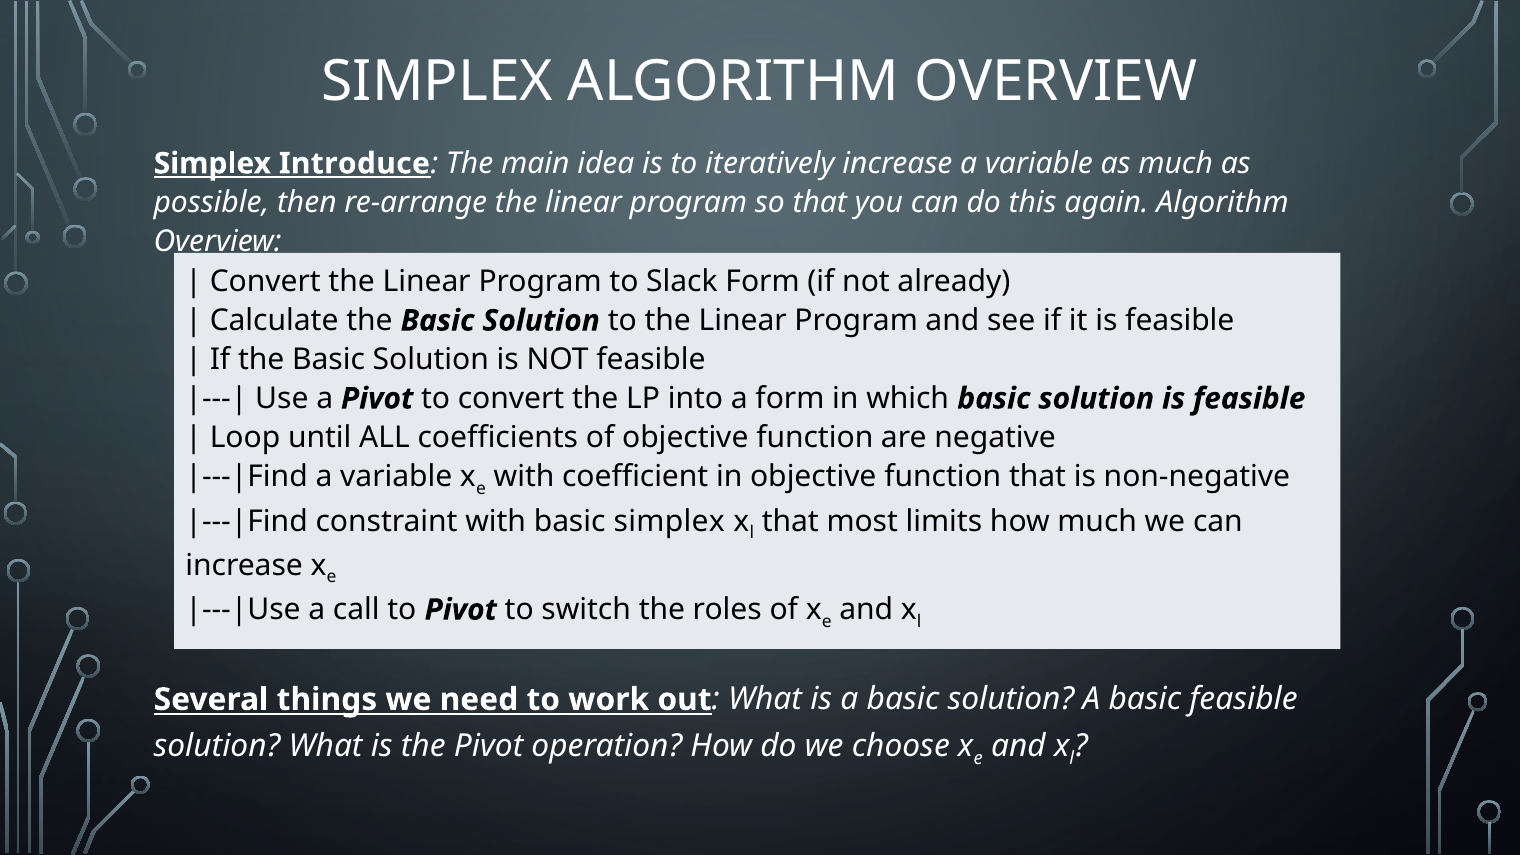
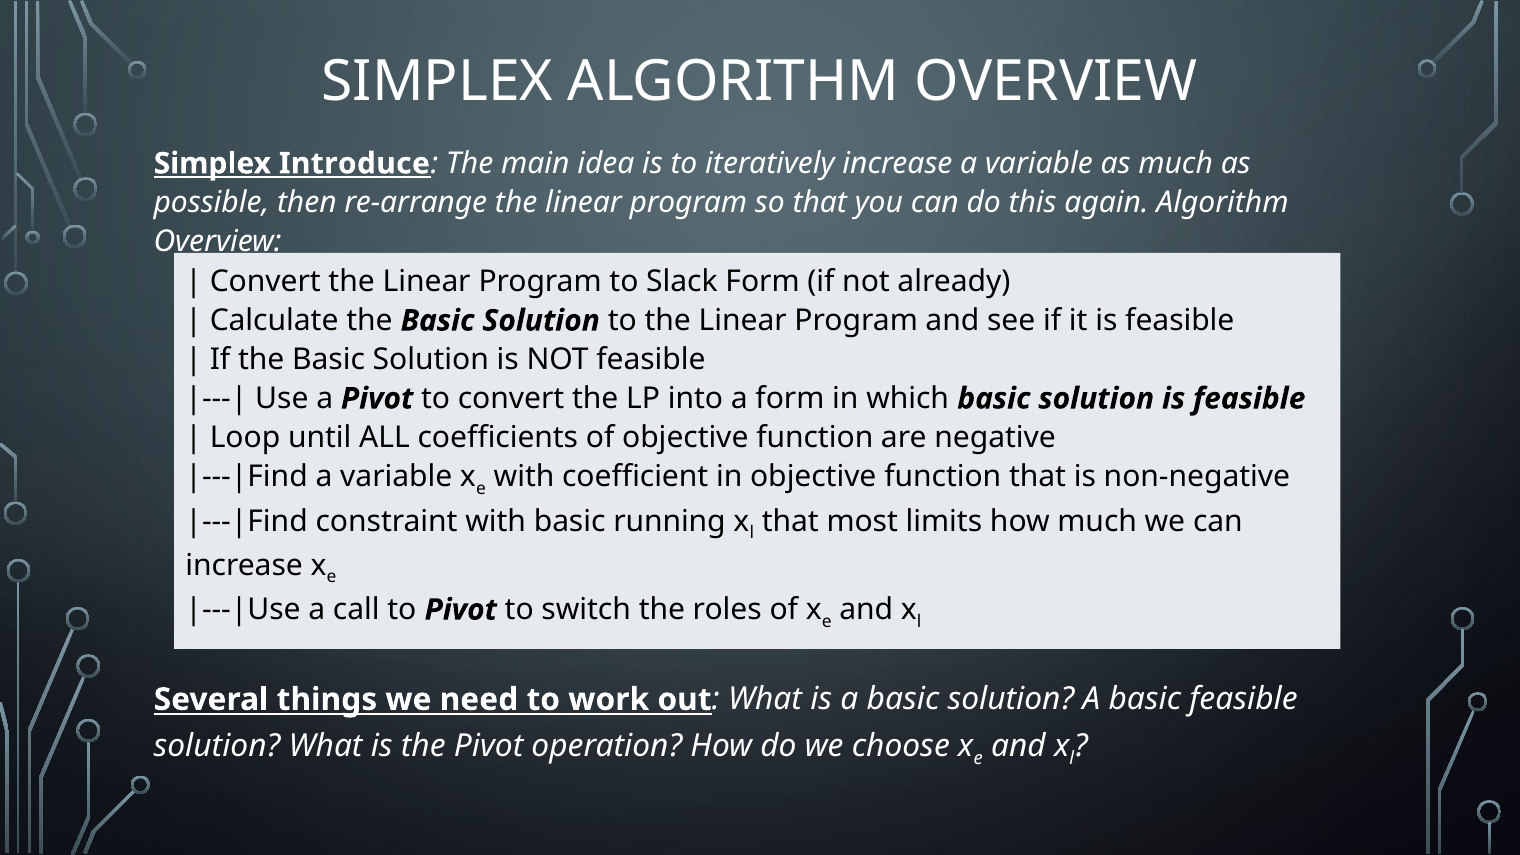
basic simplex: simplex -> running
